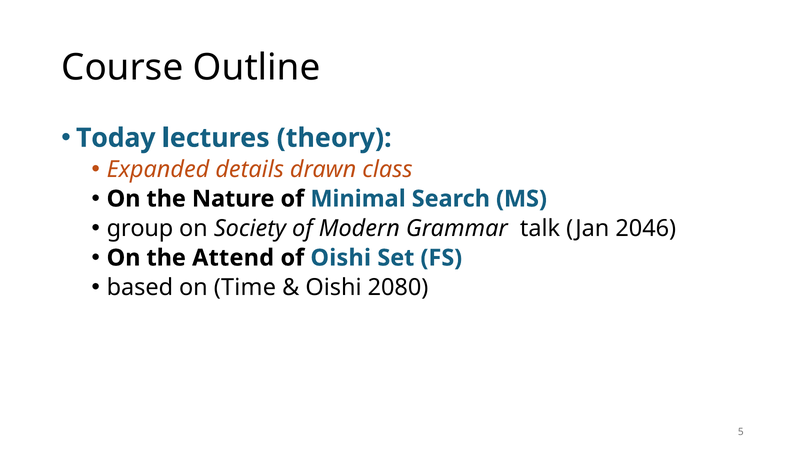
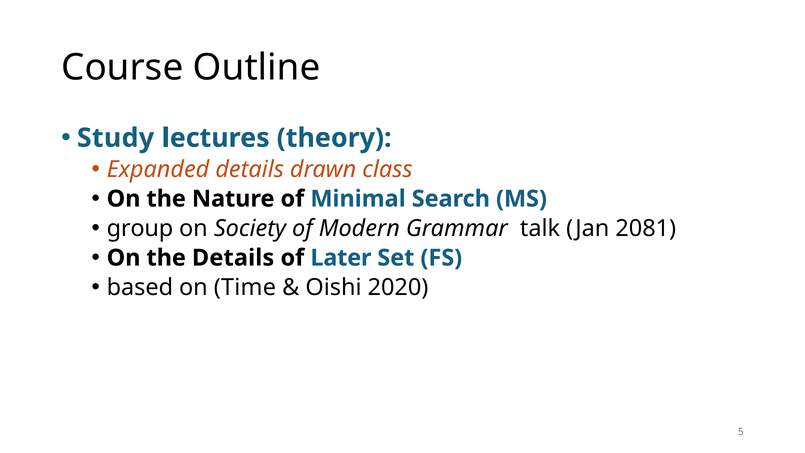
Today: Today -> Study
2046: 2046 -> 2081
the Attend: Attend -> Details
of Oishi: Oishi -> Later
2080: 2080 -> 2020
